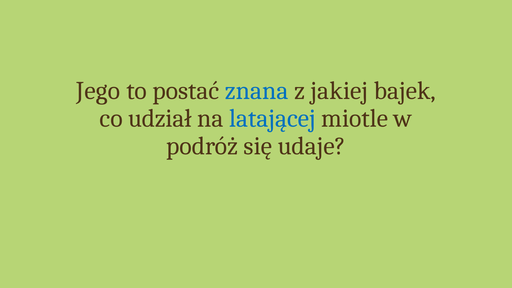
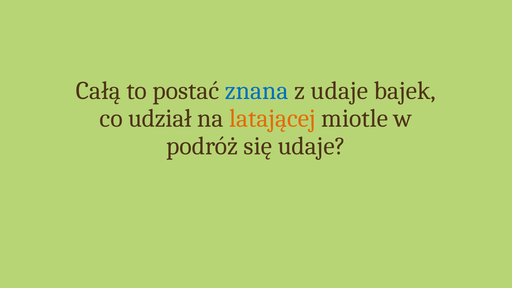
Jego: Jego -> Całą
z jakiej: jakiej -> udaje
latającej colour: blue -> orange
